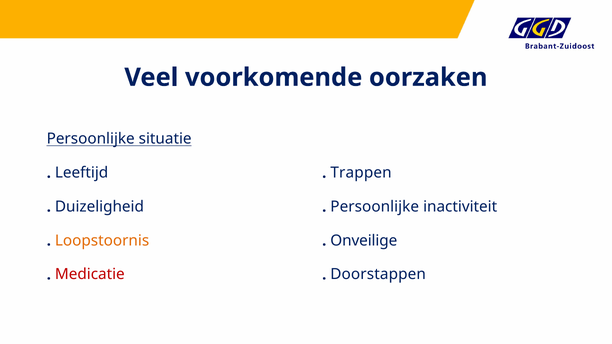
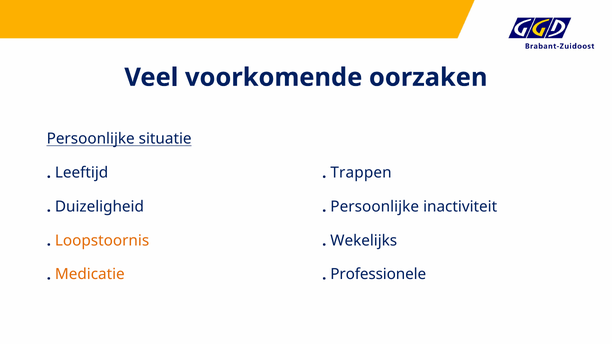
Onveilige: Onveilige -> Wekelijks
Medicatie colour: red -> orange
Doorstappen: Doorstappen -> Professionele
